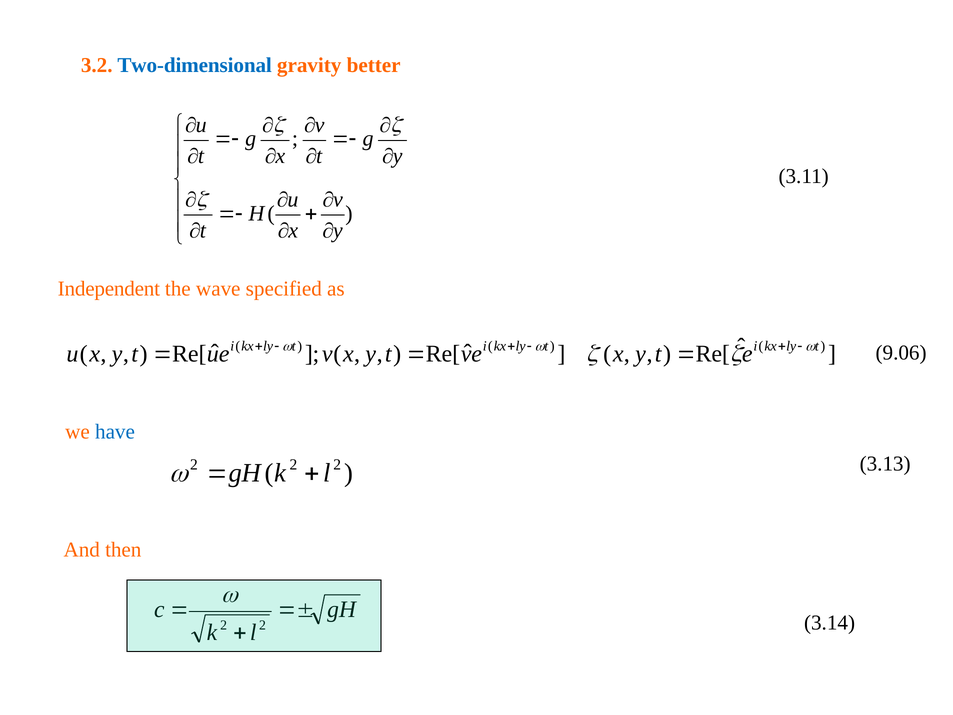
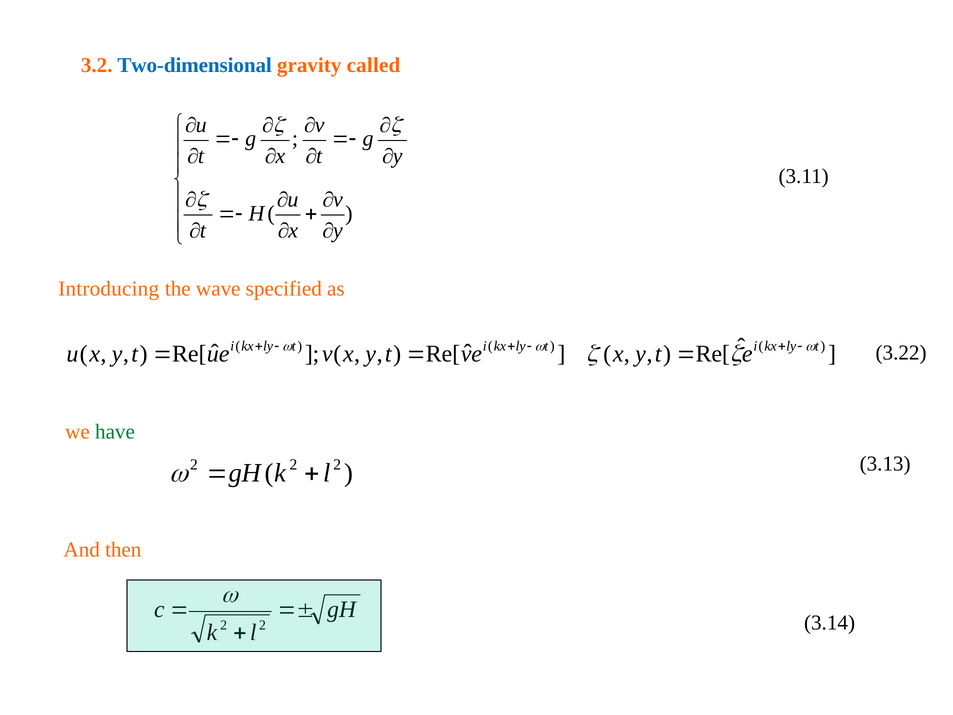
better: better -> called
Independent: Independent -> Introducing
9.06: 9.06 -> 3.22
have colour: blue -> green
